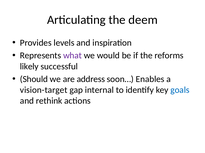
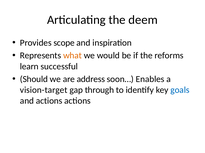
levels: levels -> scope
what colour: purple -> orange
likely: likely -> learn
internal: internal -> through
and rethink: rethink -> actions
